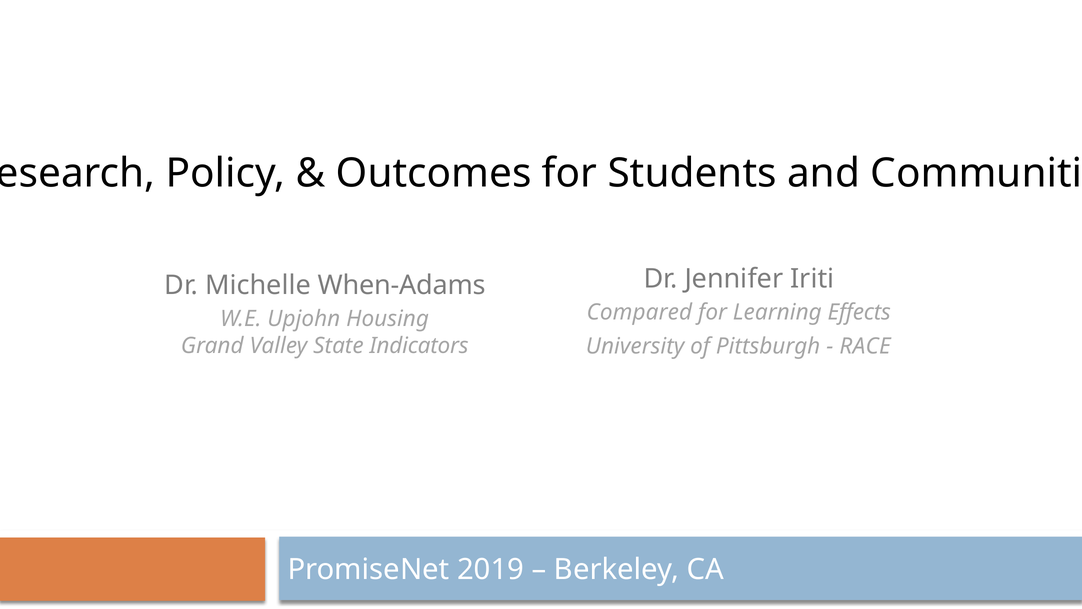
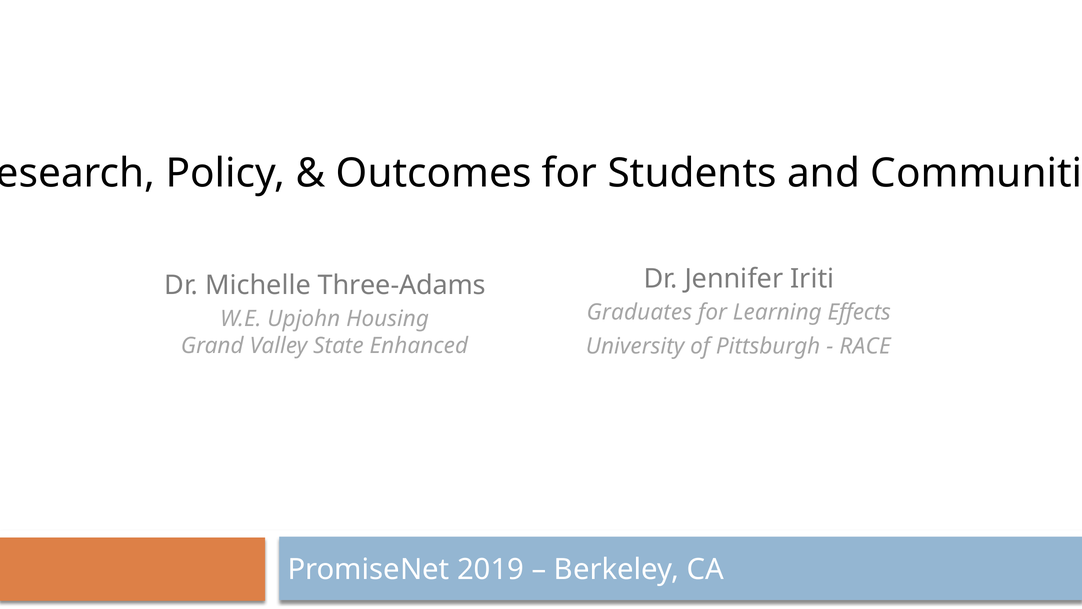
When-Adams: When-Adams -> Three-Adams
Compared: Compared -> Graduates
Indicators: Indicators -> Enhanced
